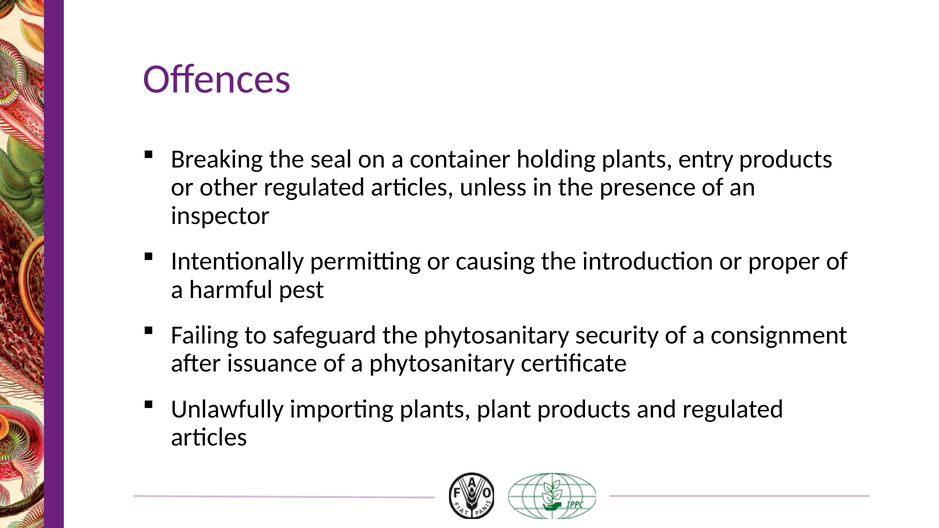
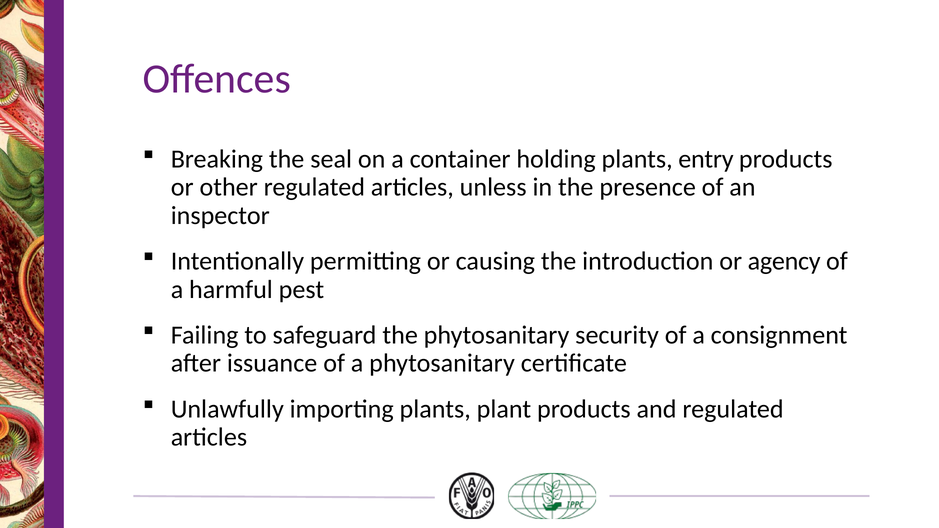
proper: proper -> agency
